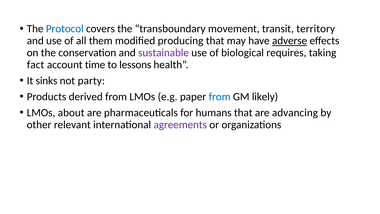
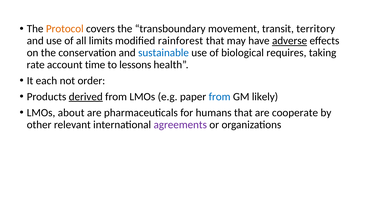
Protocol colour: blue -> orange
them: them -> limits
producing: producing -> rainforest
sustainable colour: purple -> blue
fact: fact -> rate
sinks: sinks -> each
party: party -> order
derived underline: none -> present
advancing: advancing -> cooperate
